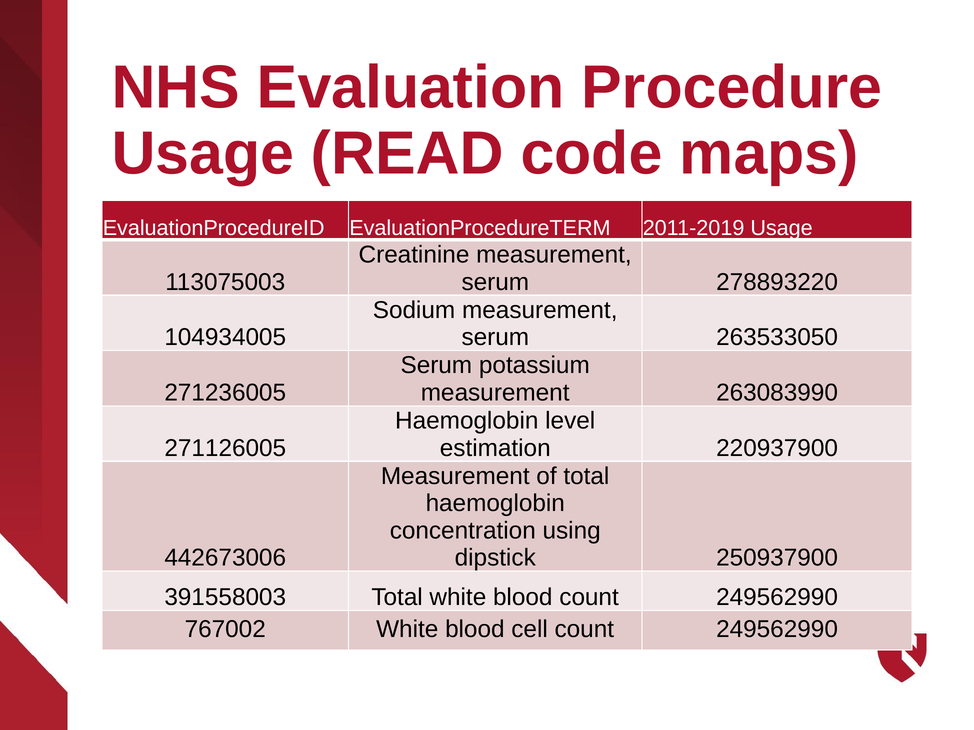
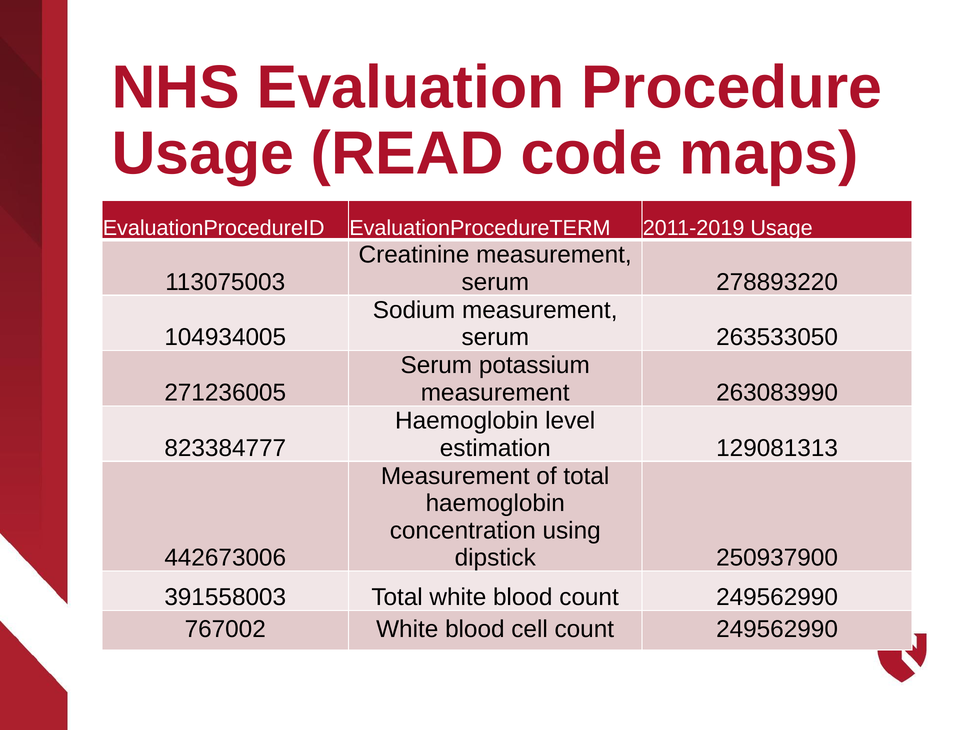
271126005: 271126005 -> 823384777
220937900: 220937900 -> 129081313
